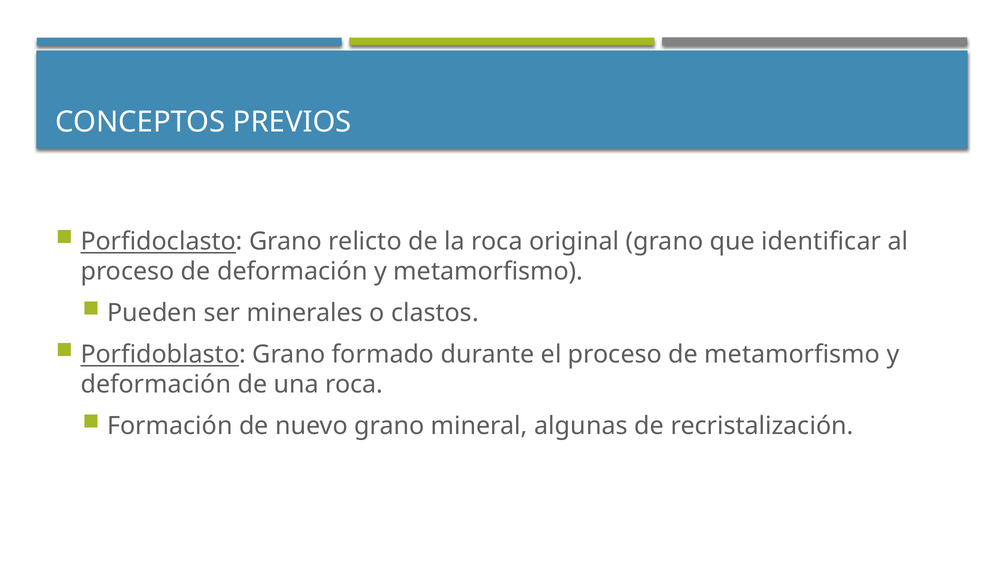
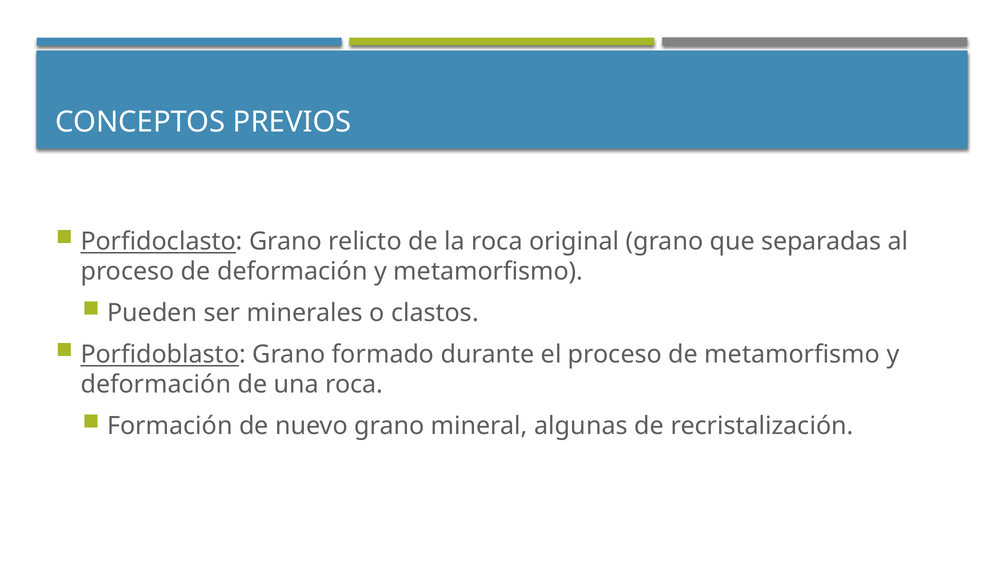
identificar: identificar -> separadas
